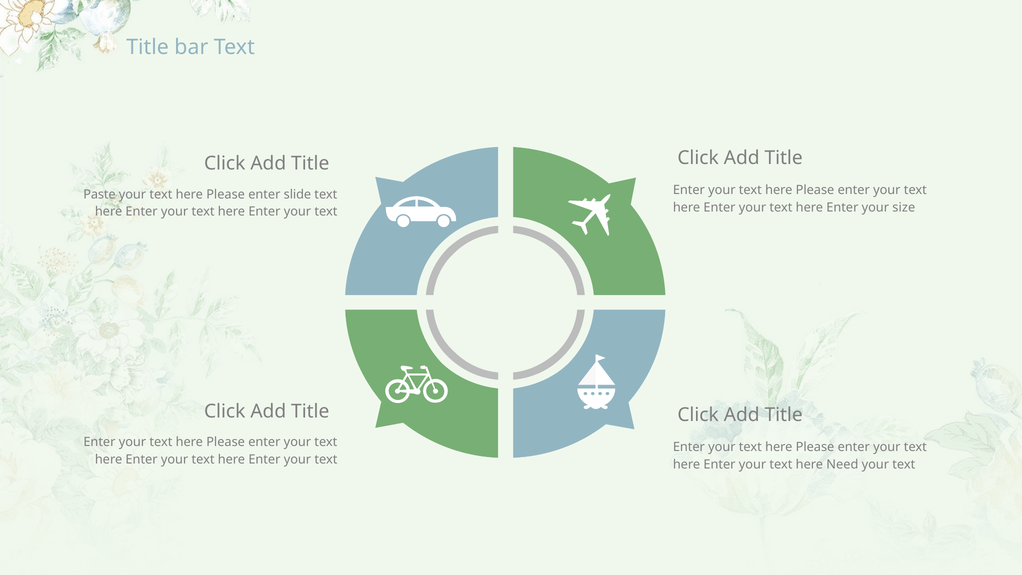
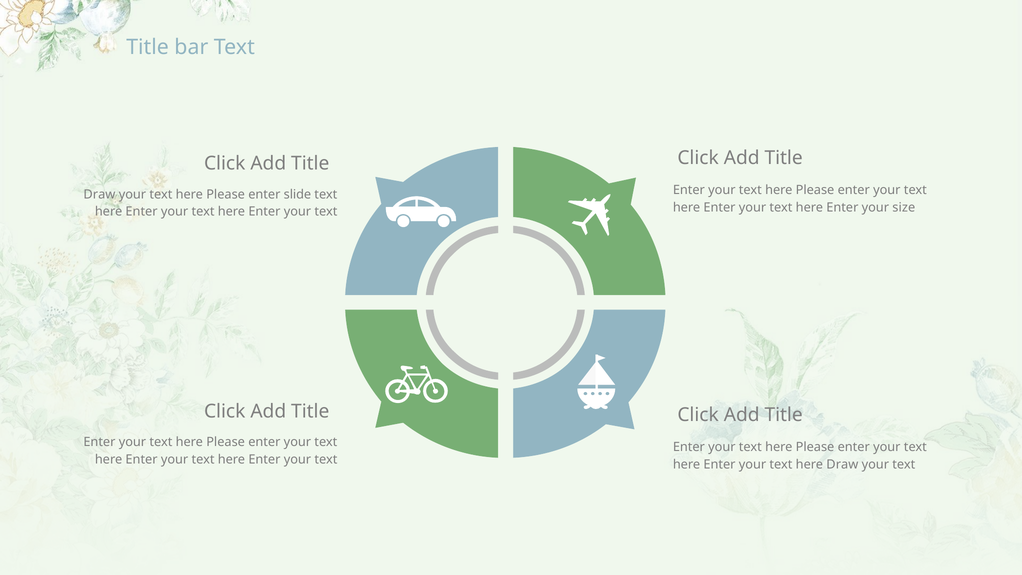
Paste at (100, 194): Paste -> Draw
here Need: Need -> Draw
